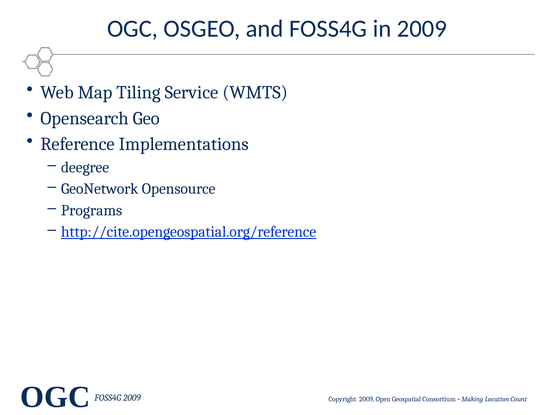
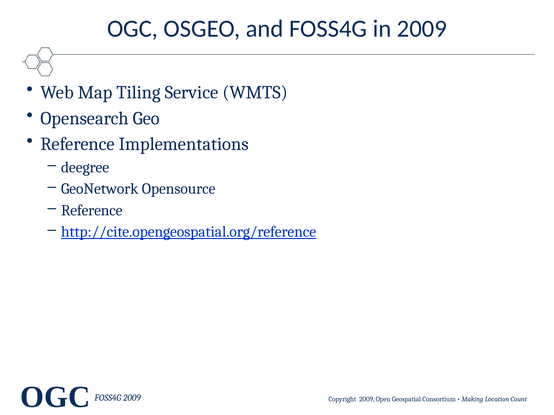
Programs at (92, 211): Programs -> Reference
